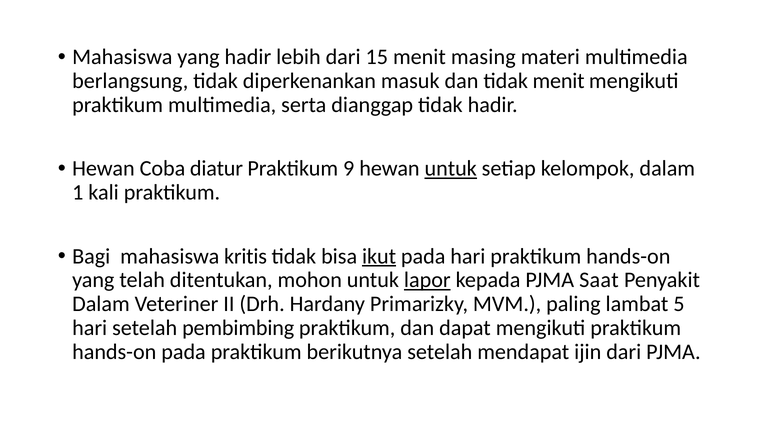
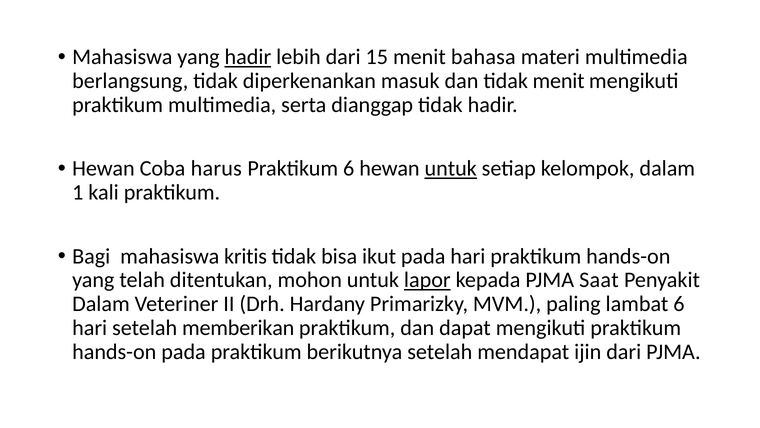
hadir at (248, 57) underline: none -> present
masing: masing -> bahasa
diatur: diatur -> harus
Praktikum 9: 9 -> 6
ikut underline: present -> none
lambat 5: 5 -> 6
pembimbing: pembimbing -> memberikan
